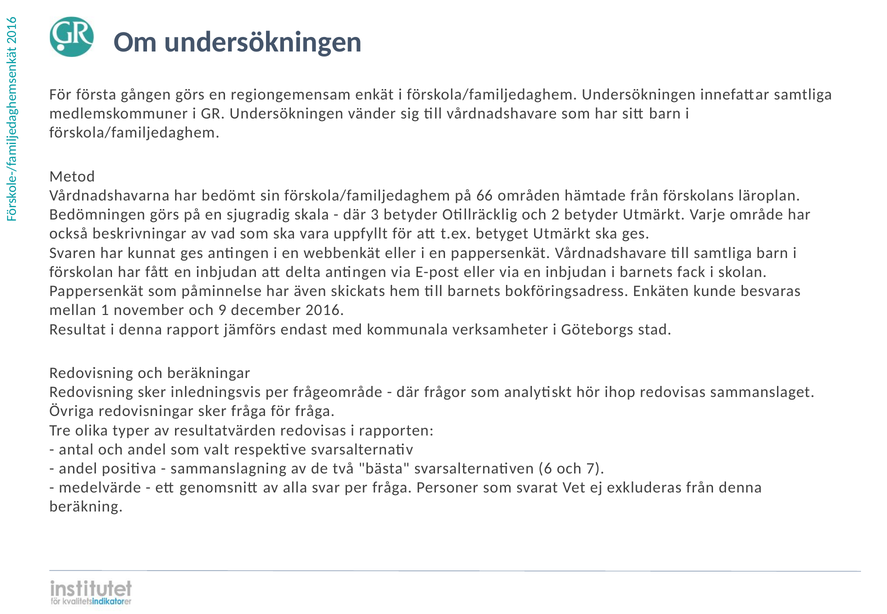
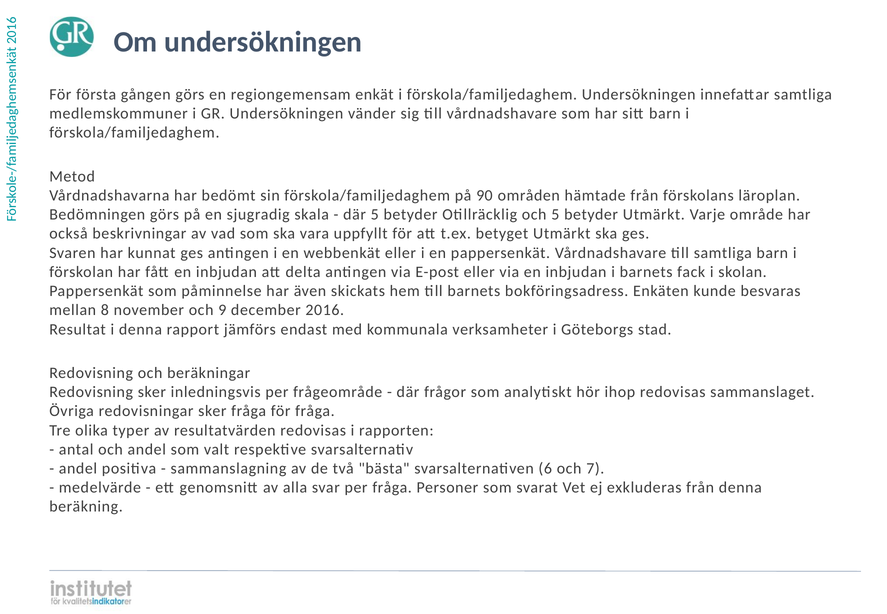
66: 66 -> 90
där 3: 3 -> 5
och 2: 2 -> 5
mellan 1: 1 -> 8
